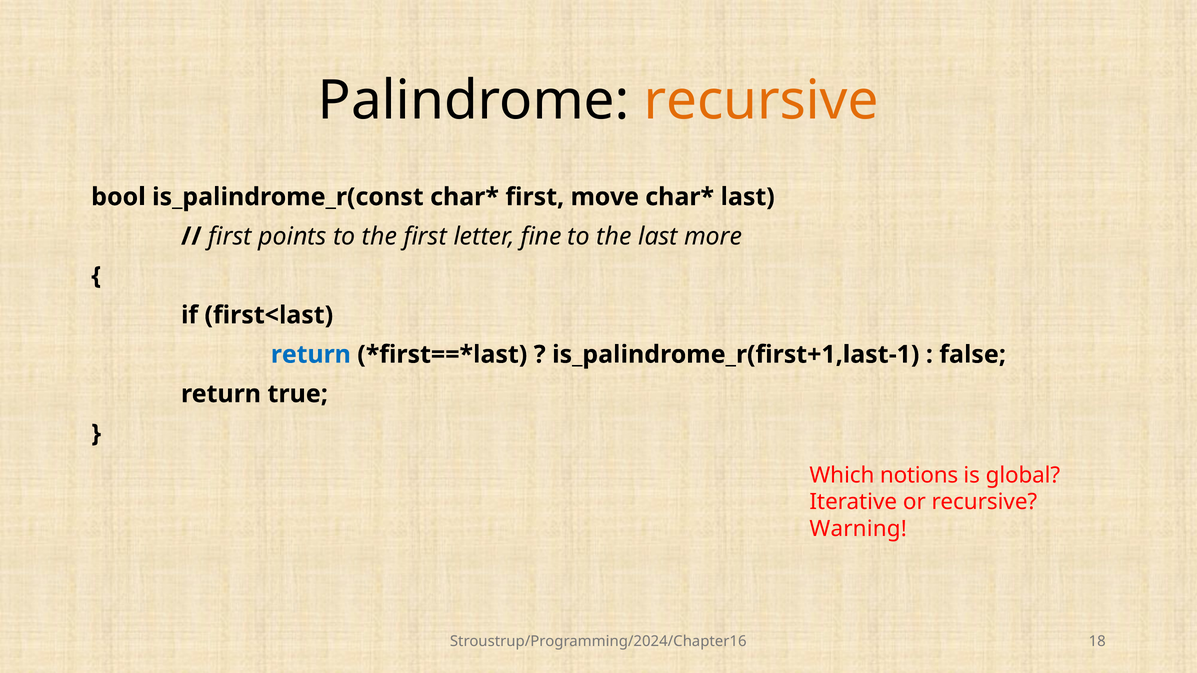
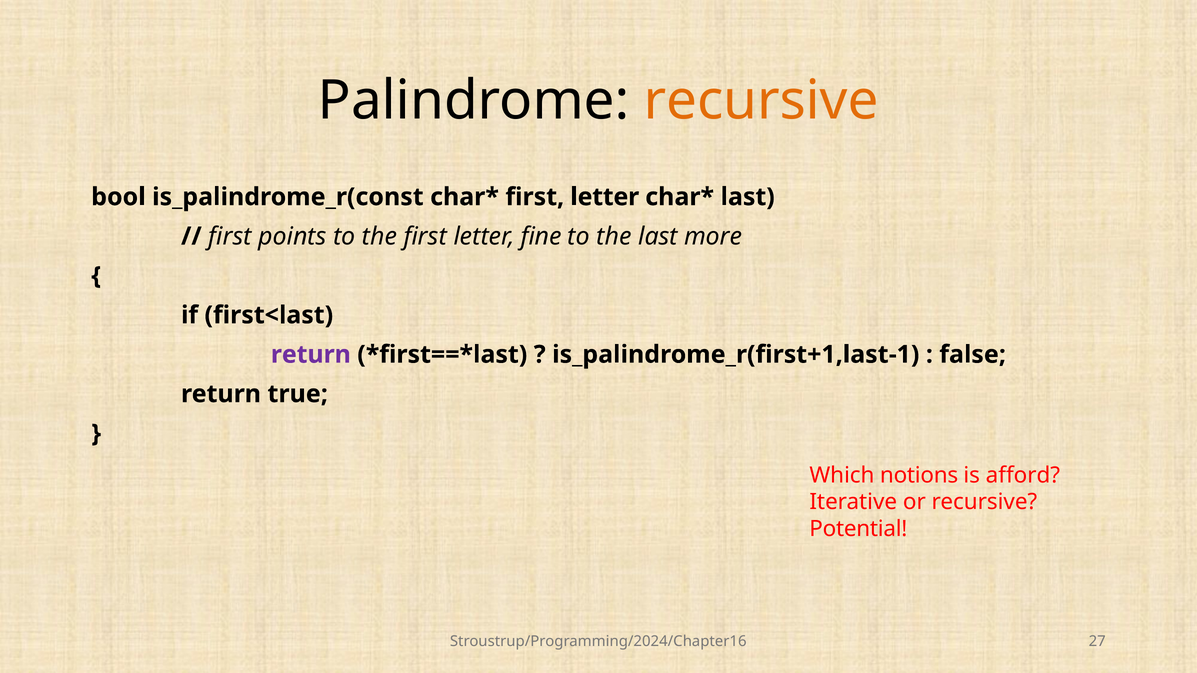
move at (605, 197): move -> letter
return at (311, 355) colour: blue -> purple
global: global -> afford
Warning: Warning -> Potential
18: 18 -> 27
